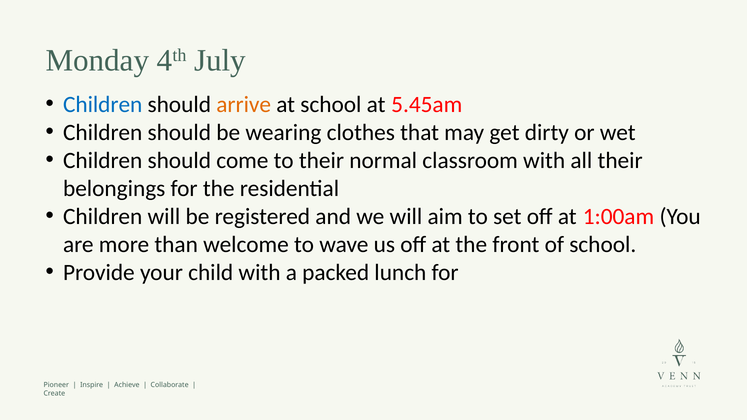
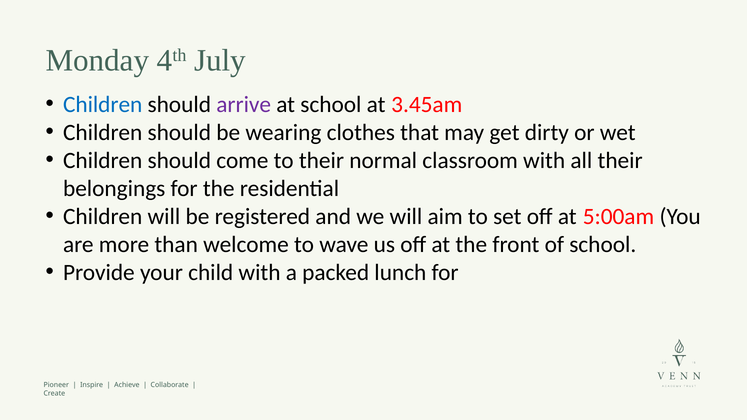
arrive colour: orange -> purple
5.45am: 5.45am -> 3.45am
1:00am: 1:00am -> 5:00am
